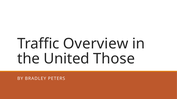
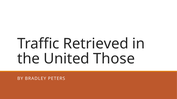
Overview: Overview -> Retrieved
